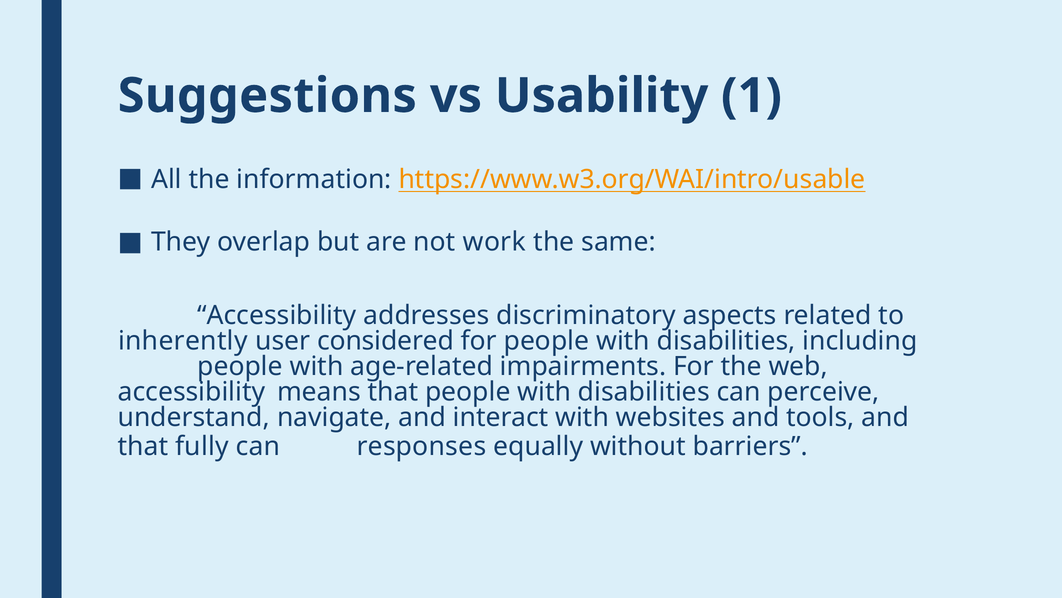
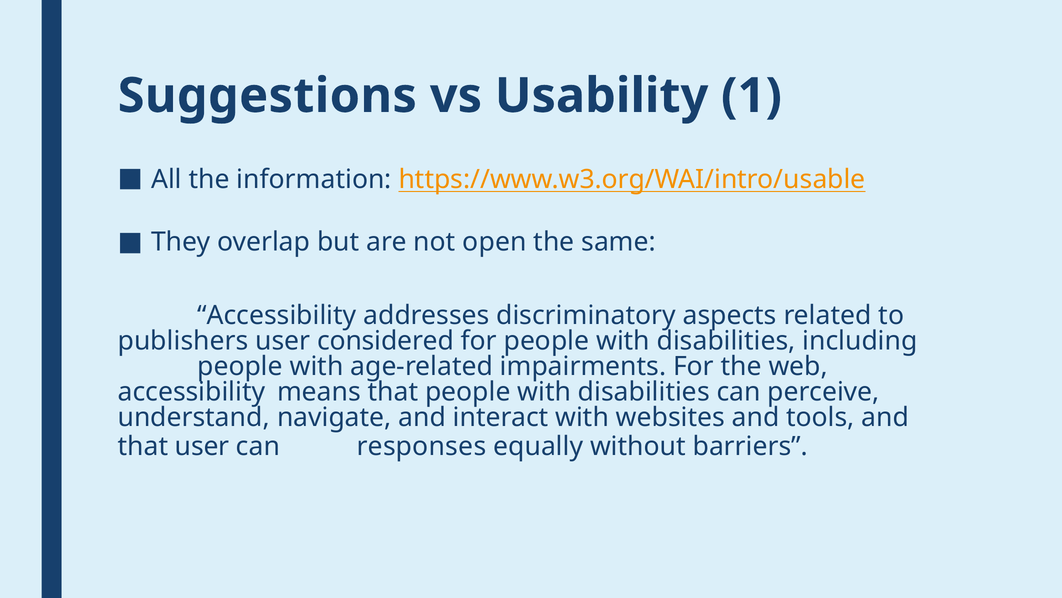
work: work -> open
inherently: inherently -> publishers
that fully: fully -> user
